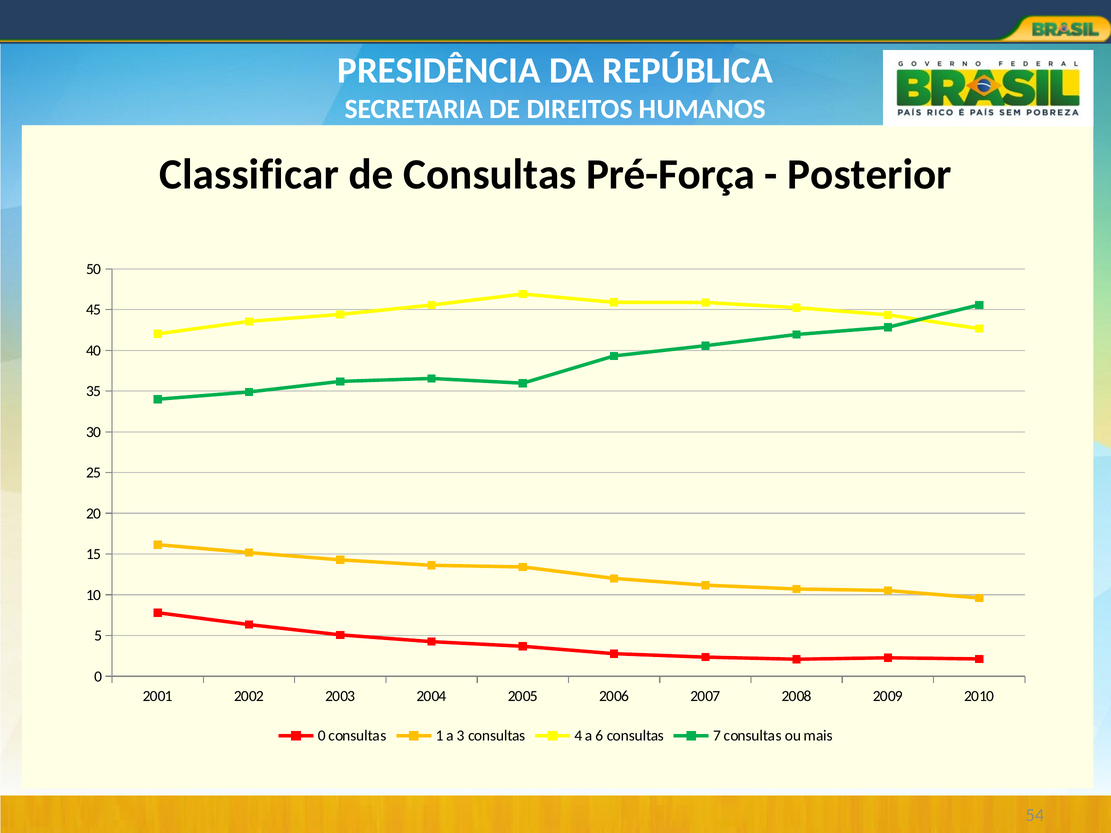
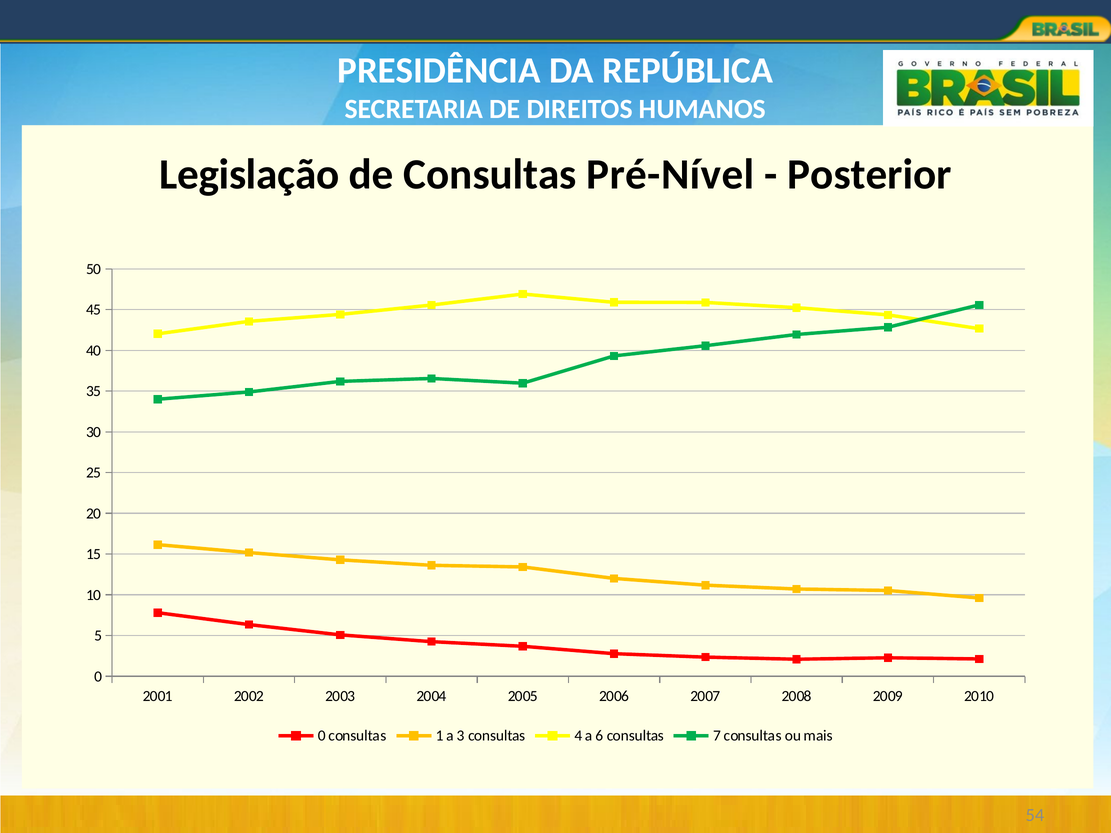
Classificar: Classificar -> Legislação
Pré-Força: Pré-Força -> Pré-Nível
